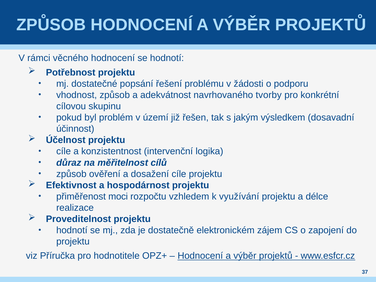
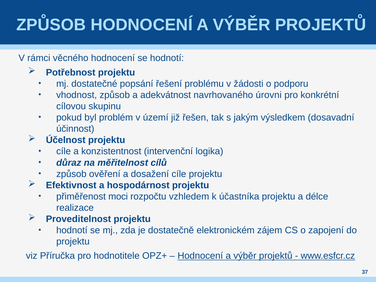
tvorby: tvorby -> úrovni
využívání: využívání -> účastníka
